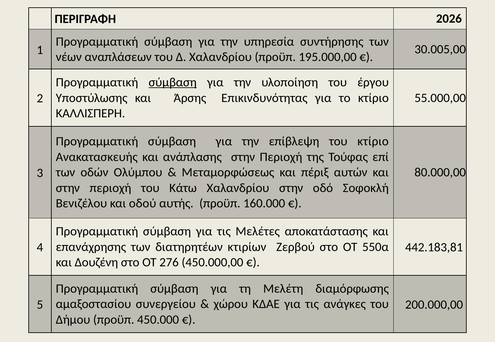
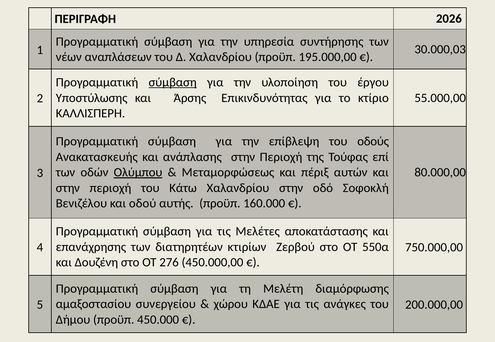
30.005,00: 30.005,00 -> 30.000,03
του κτίριο: κτίριο -> οδούς
Ολύμπου underline: none -> present
442.183,81: 442.183,81 -> 750.000,00
